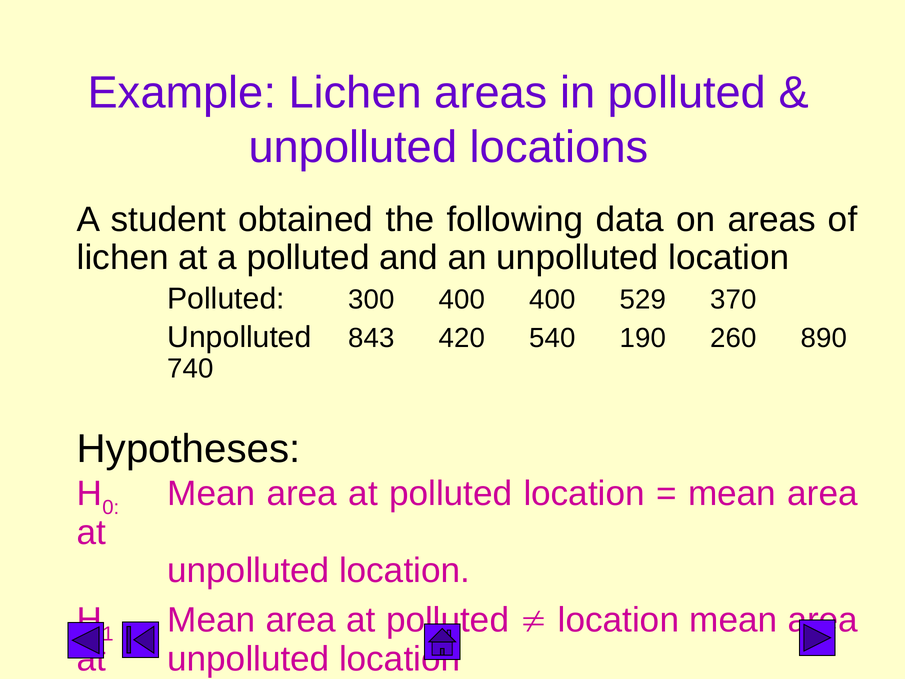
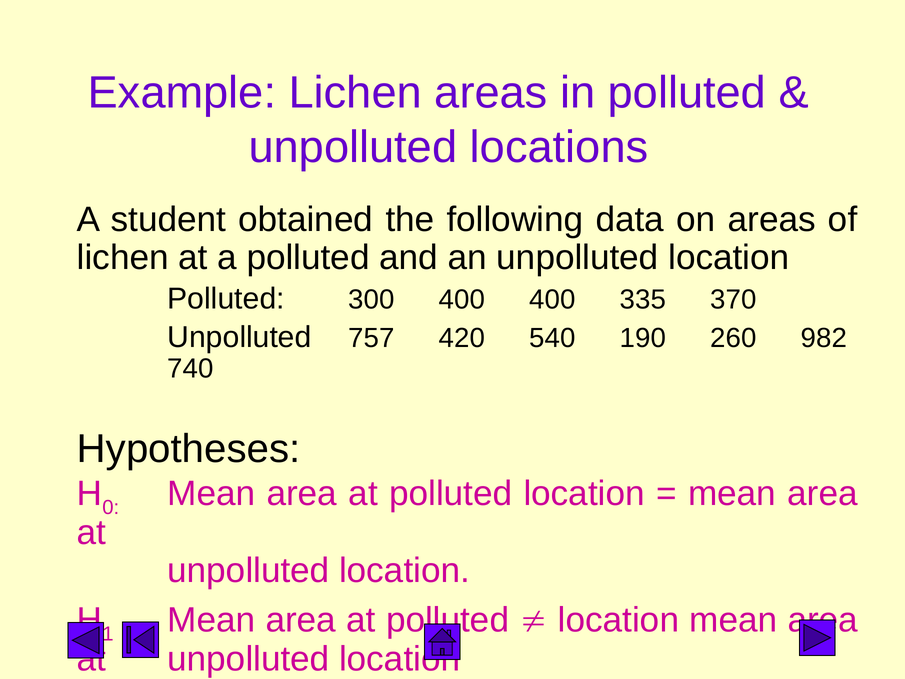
529: 529 -> 335
843: 843 -> 757
890: 890 -> 982
